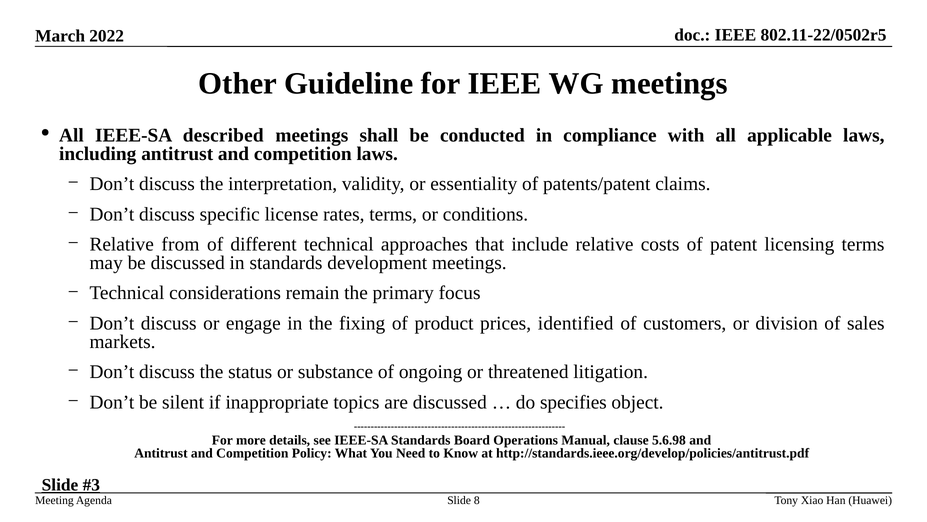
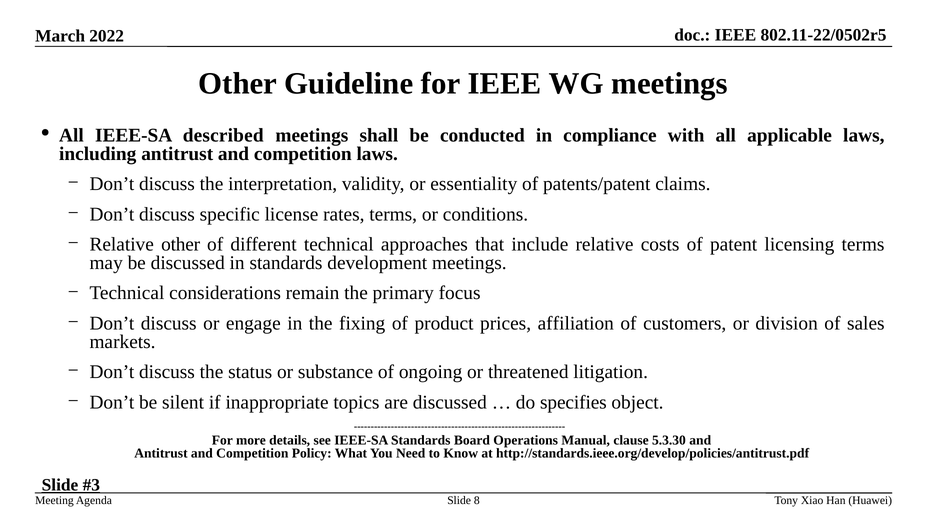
Relative from: from -> other
identified: identified -> affiliation
5.6.98: 5.6.98 -> 5.3.30
